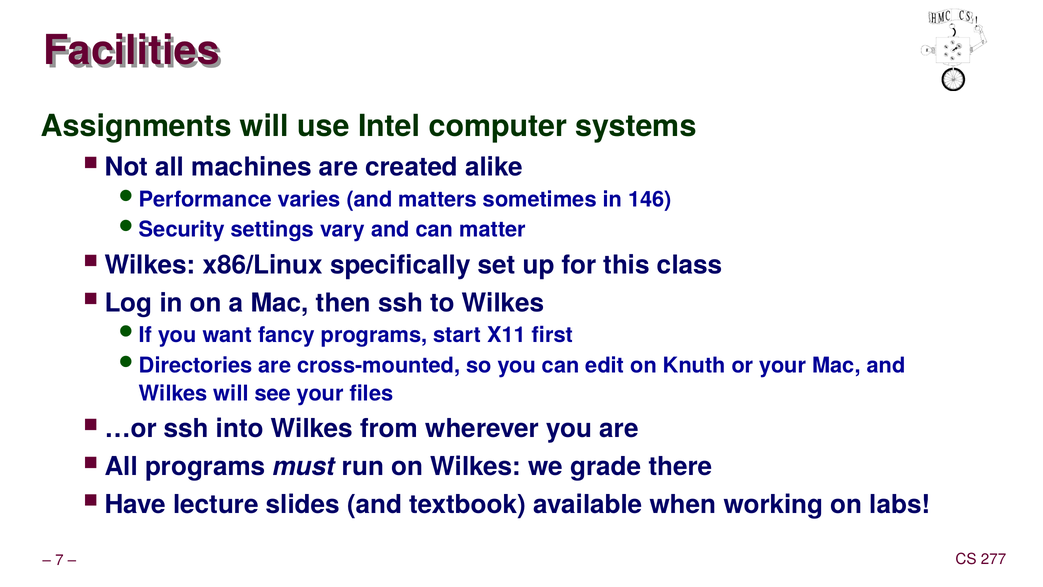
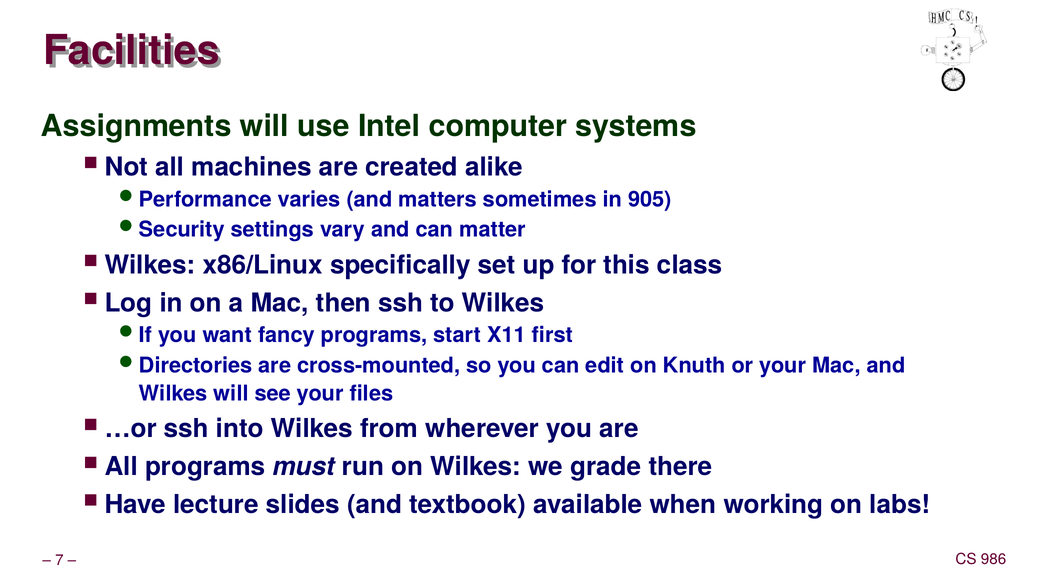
146: 146 -> 905
277: 277 -> 986
